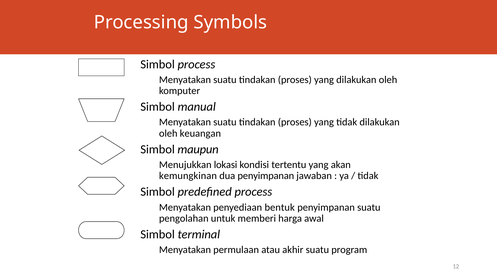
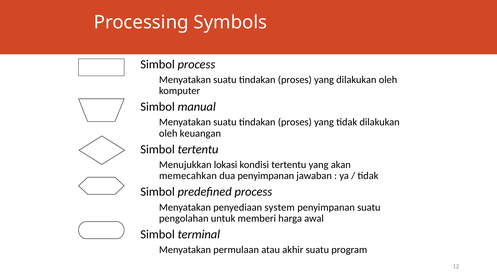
Simbol maupun: maupun -> tertentu
kemungkinan: kemungkinan -> memecahkan
bentuk: bentuk -> system
